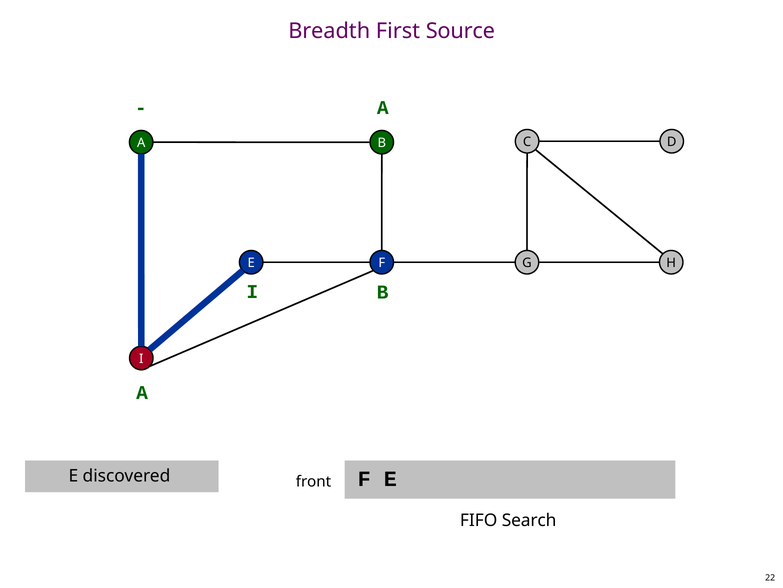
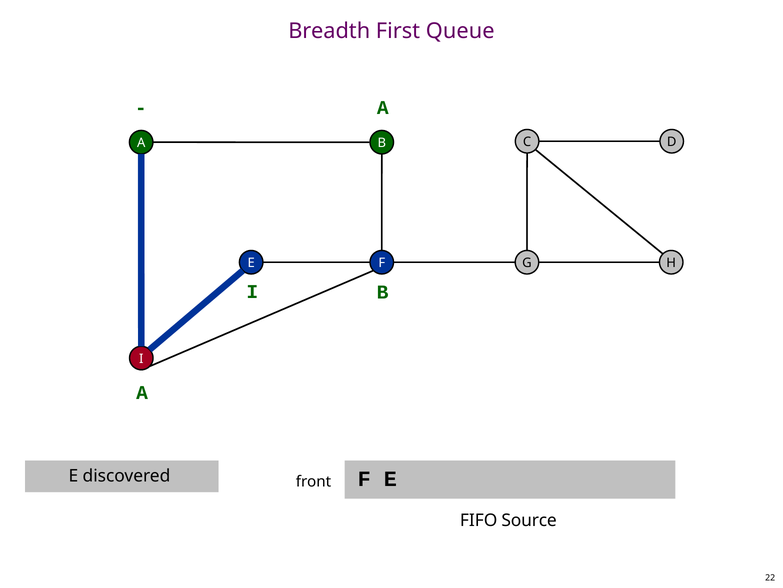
Source: Source -> Queue
Search: Search -> Source
